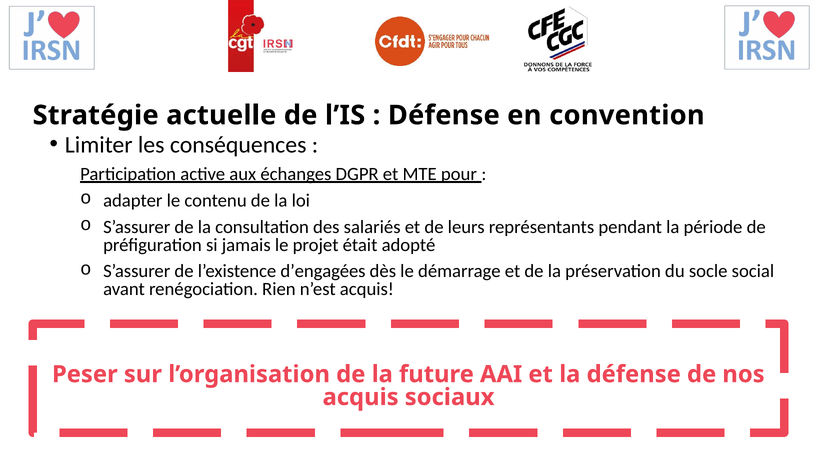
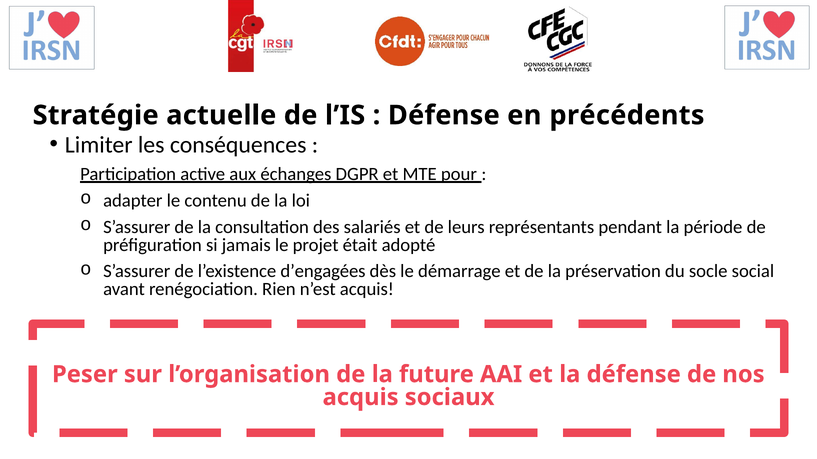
convention: convention -> précédents
